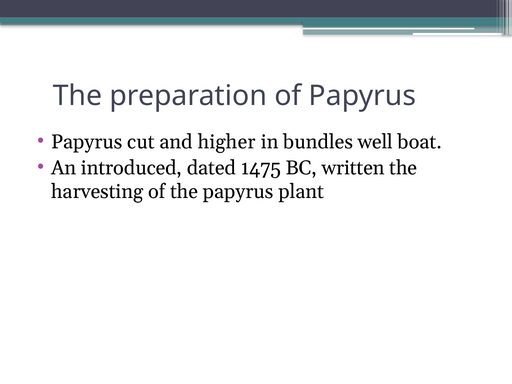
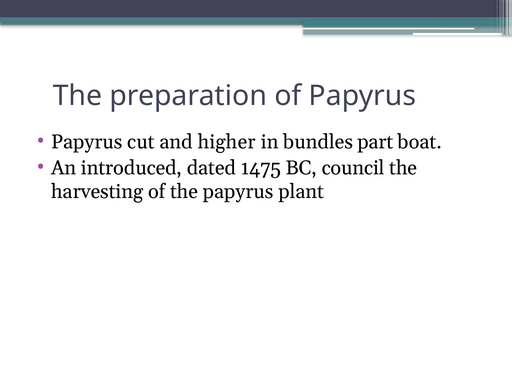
well: well -> part
written: written -> council
